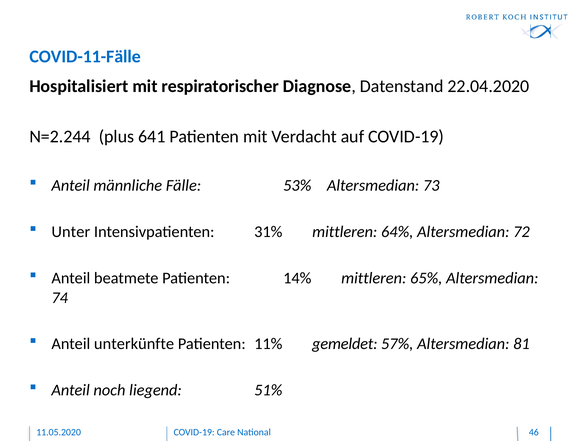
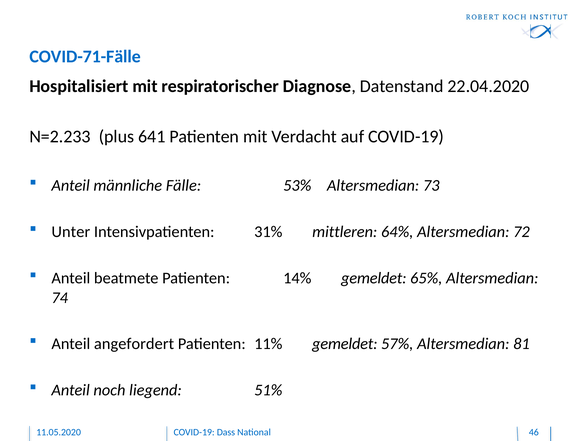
COVID-11-Fälle: COVID-11-Fälle -> COVID-71-Fälle
N=2.244: N=2.244 -> N=2.233
14% mittleren: mittleren -> gemeldet
unterkünfte: unterkünfte -> angefordert
Care: Care -> Dass
